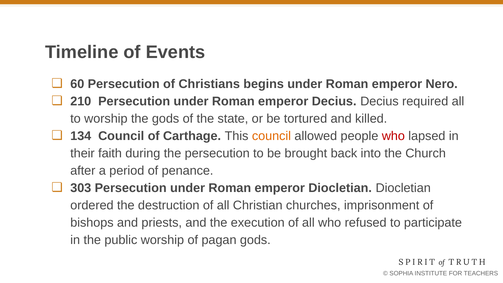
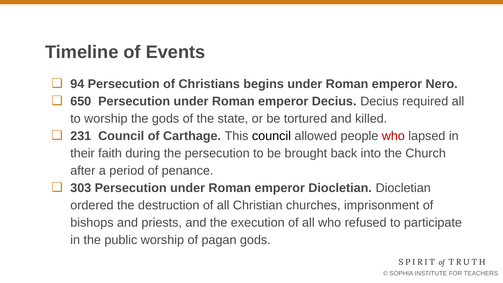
60: 60 -> 94
210: 210 -> 650
134: 134 -> 231
council at (271, 136) colour: orange -> black
